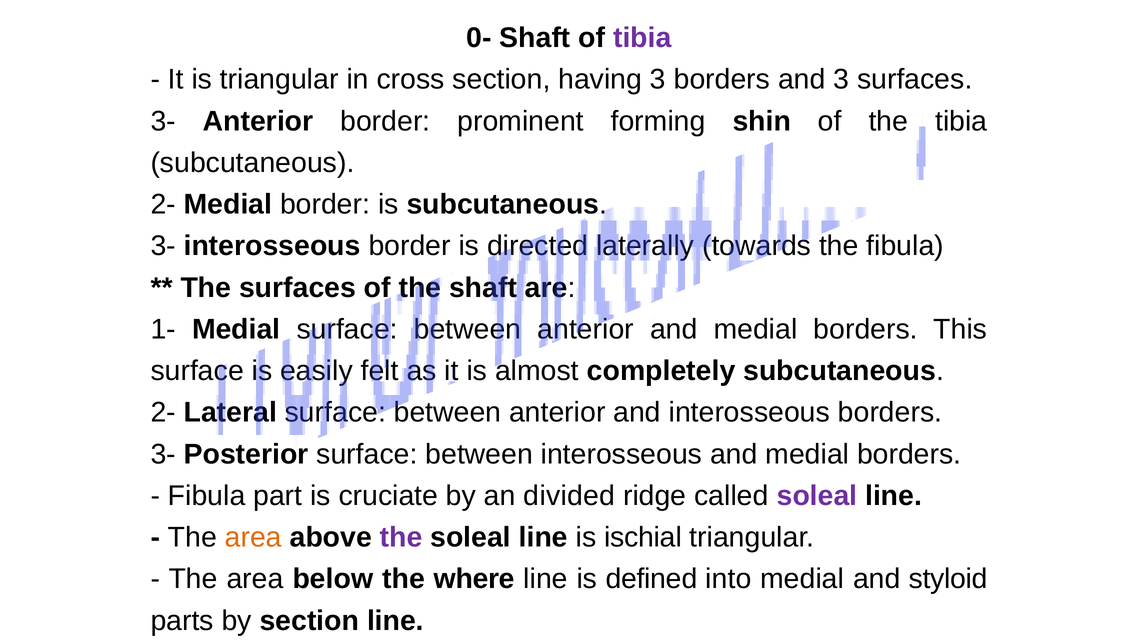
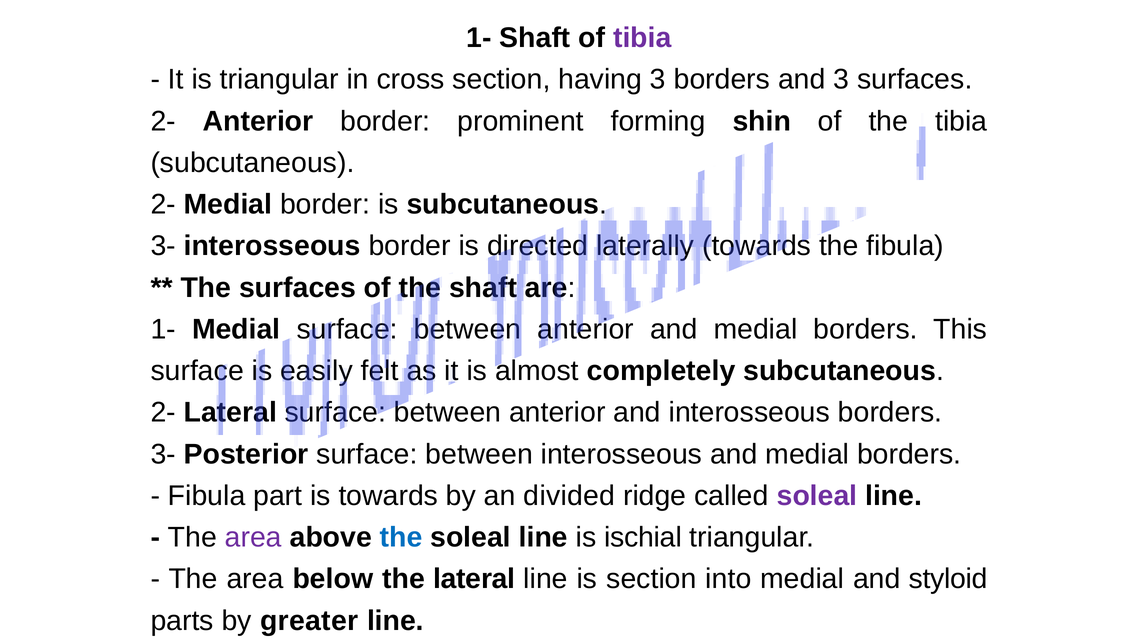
0- at (479, 38): 0- -> 1-
3- at (163, 121): 3- -> 2-
is cruciate: cruciate -> towards
area at (253, 537) colour: orange -> purple
the at (401, 537) colour: purple -> blue
the where: where -> lateral
is defined: defined -> section
by section: section -> greater
